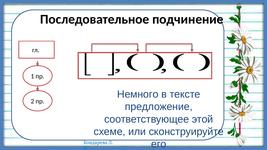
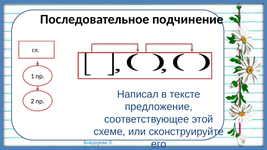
Немного: Немного -> Написал
